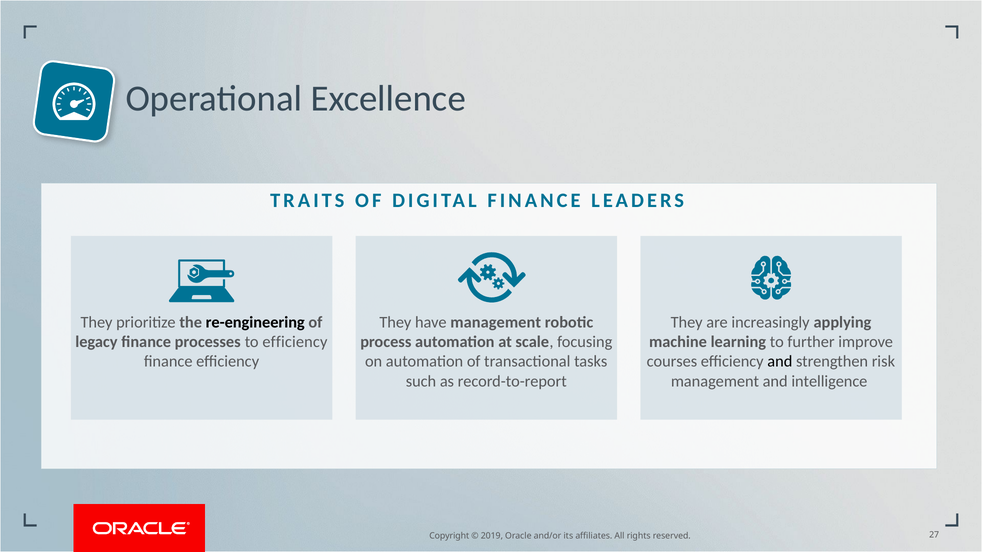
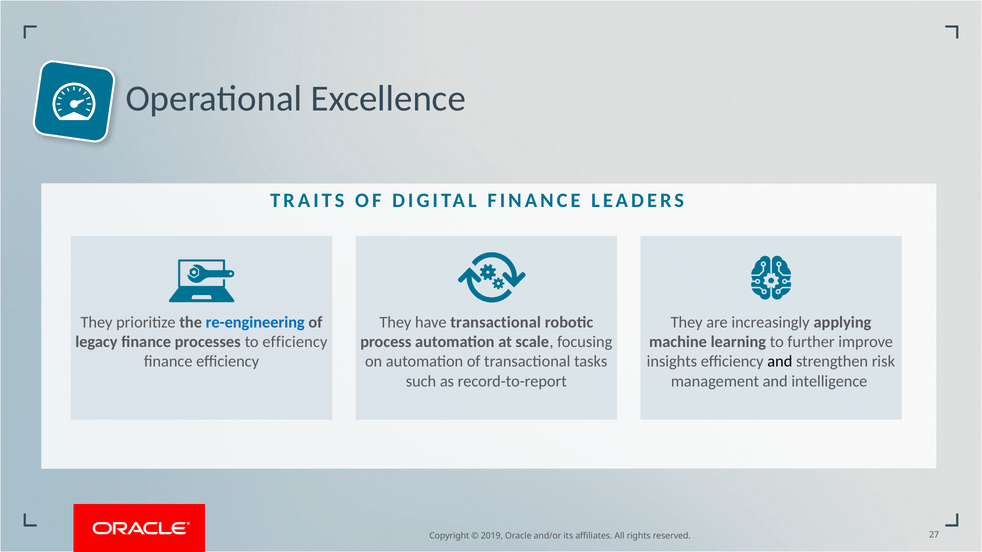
re-engineering colour: black -> blue
have management: management -> transactional
courses: courses -> insights
